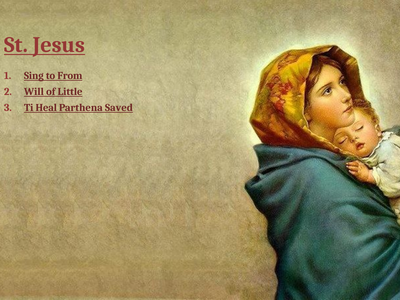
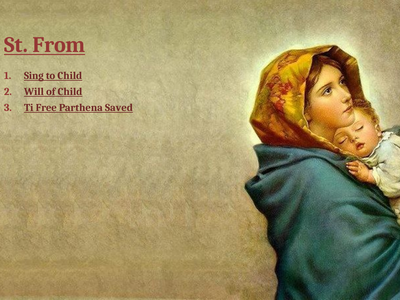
Jesus: Jesus -> From
to From: From -> Child
of Little: Little -> Child
Heal: Heal -> Free
